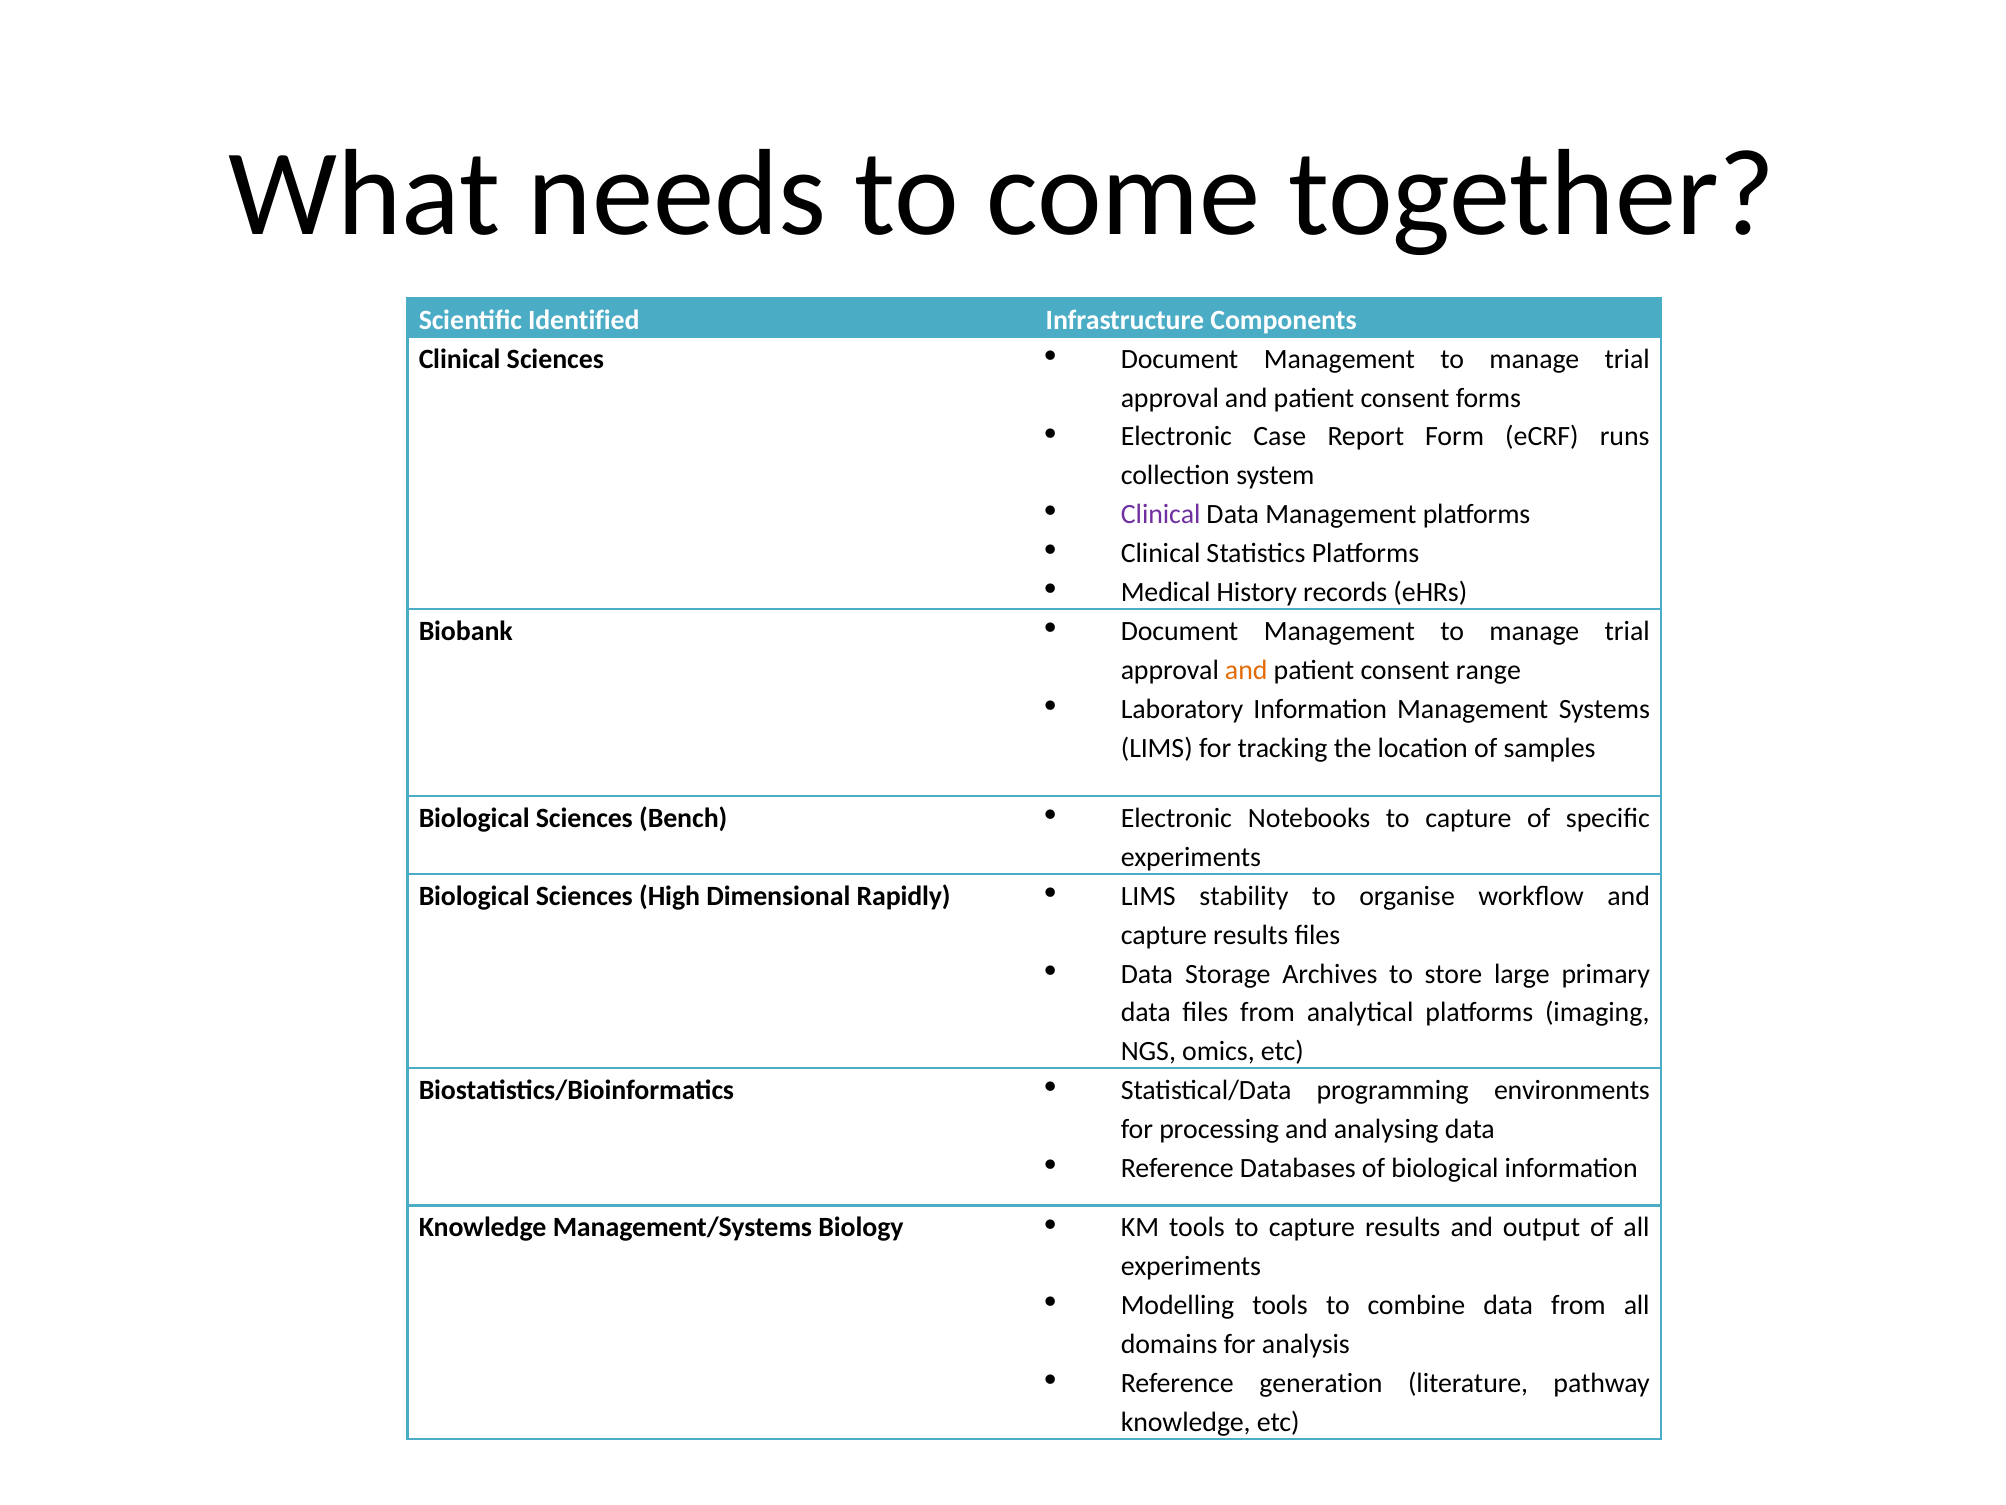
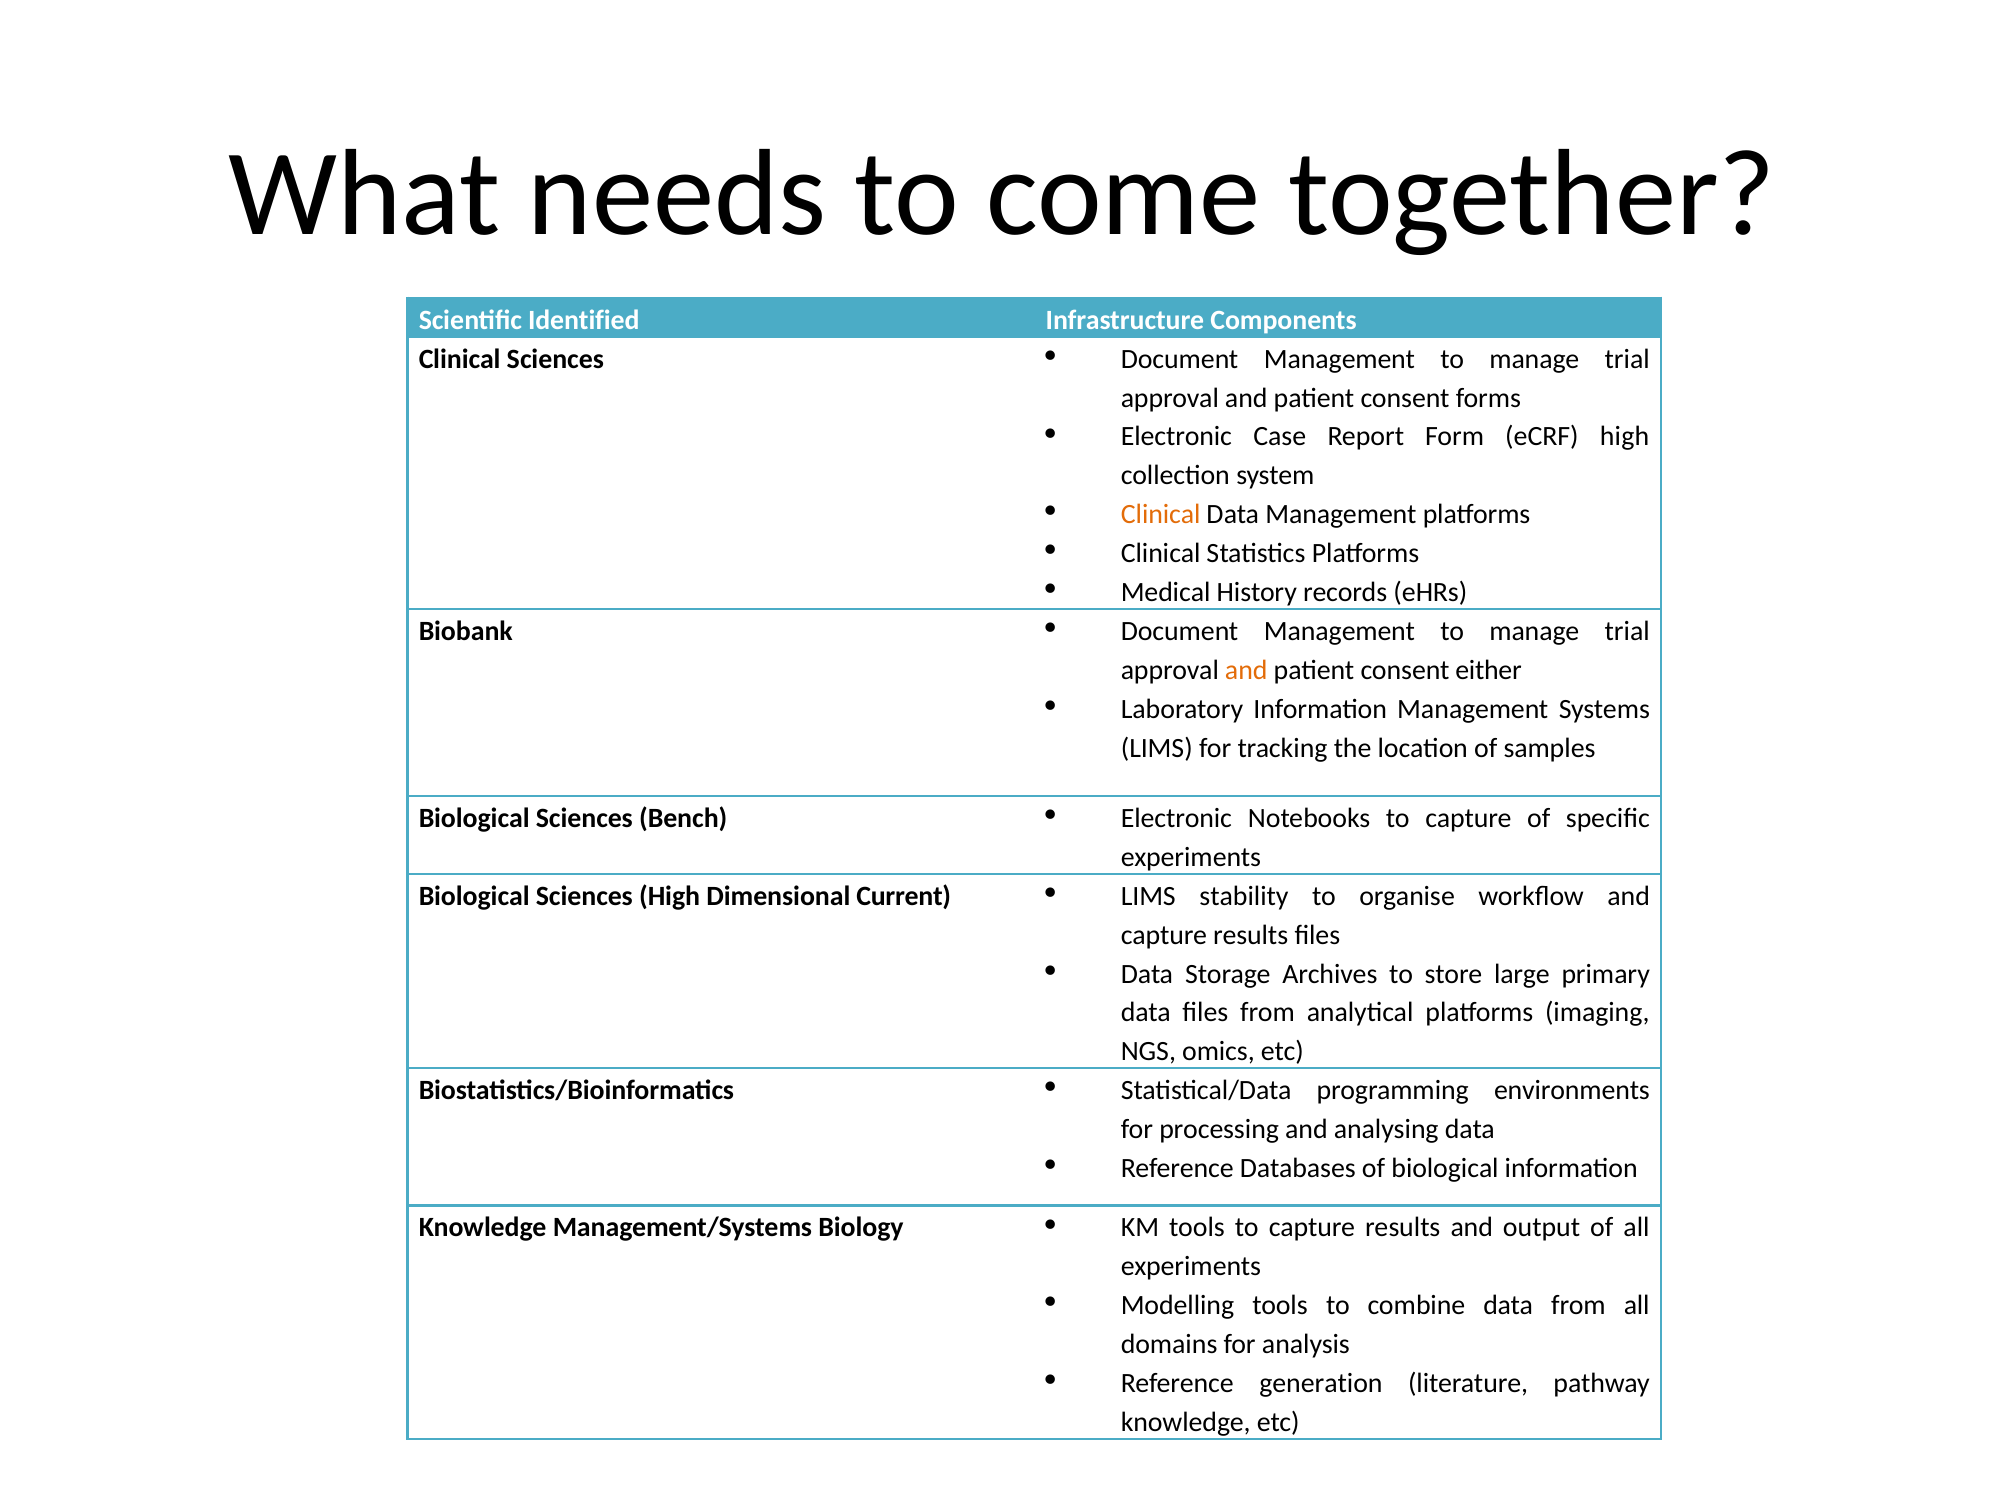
eCRF runs: runs -> high
Clinical at (1161, 514) colour: purple -> orange
range: range -> either
Rapidly: Rapidly -> Current
